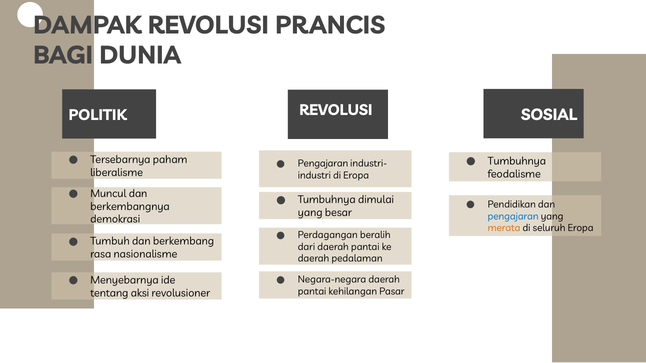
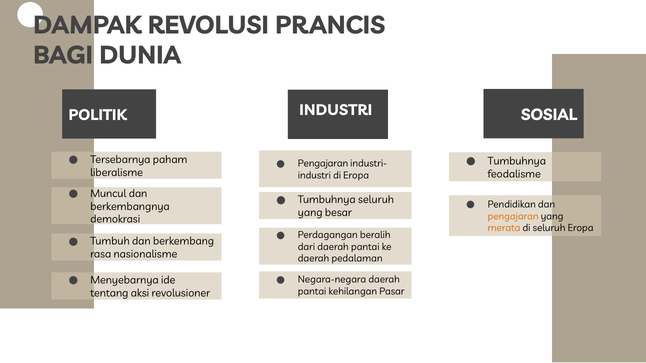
POLITIK REVOLUSI: REVOLUSI -> INDUSTRI
Tumbuhnya dimulai: dimulai -> seluruh
pengajaran at (513, 217) colour: blue -> orange
